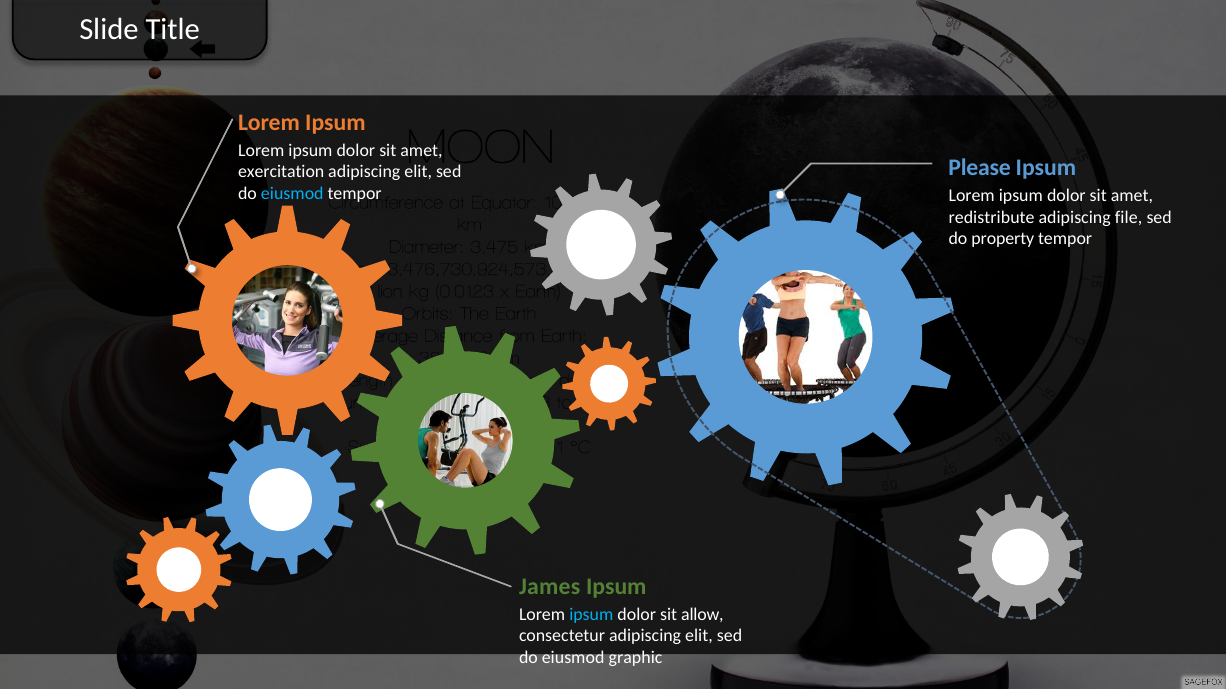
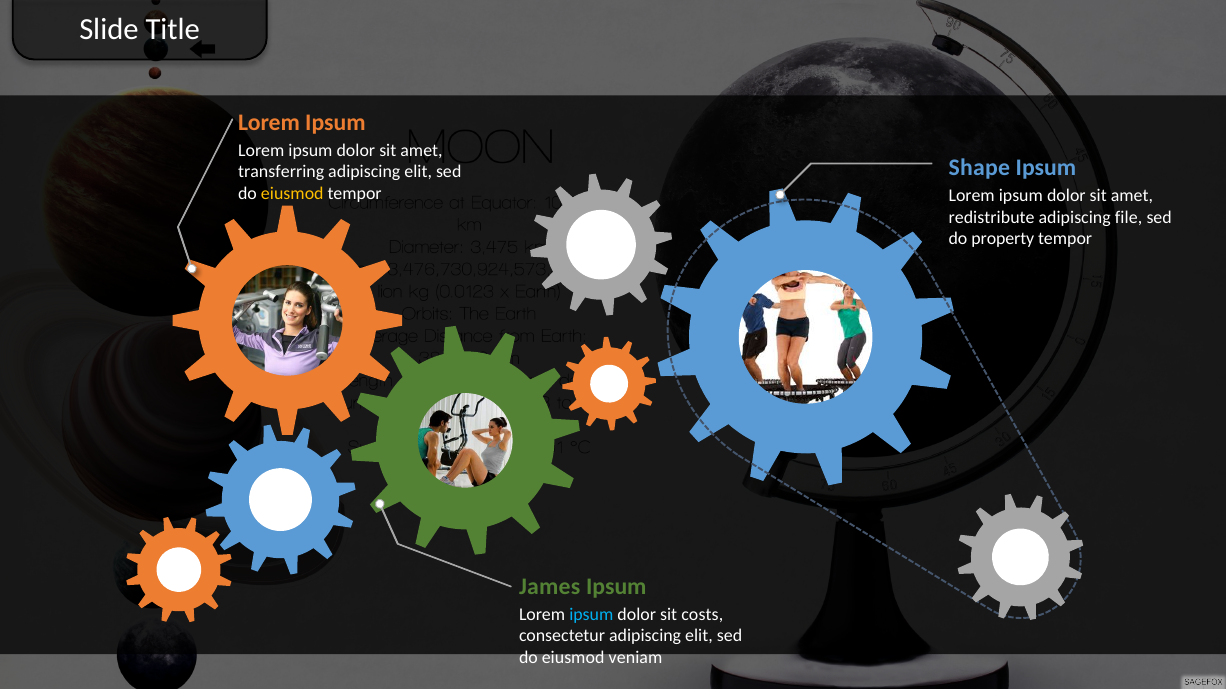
Please: Please -> Shape
exercitation: exercitation -> transferring
eiusmod at (292, 193) colour: light blue -> yellow
allow: allow -> costs
graphic: graphic -> veniam
